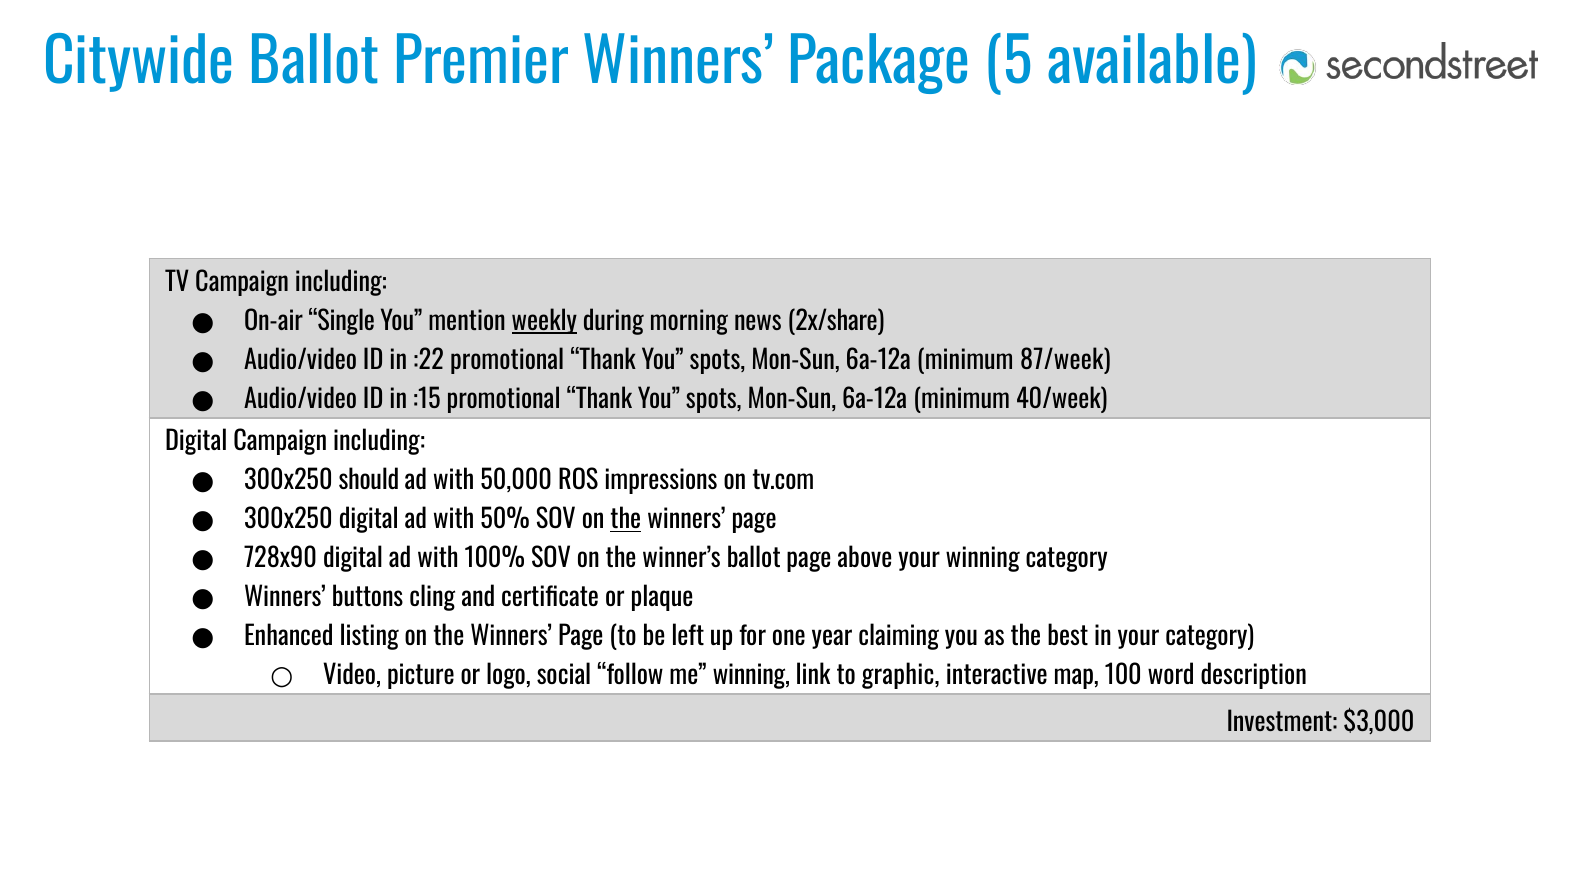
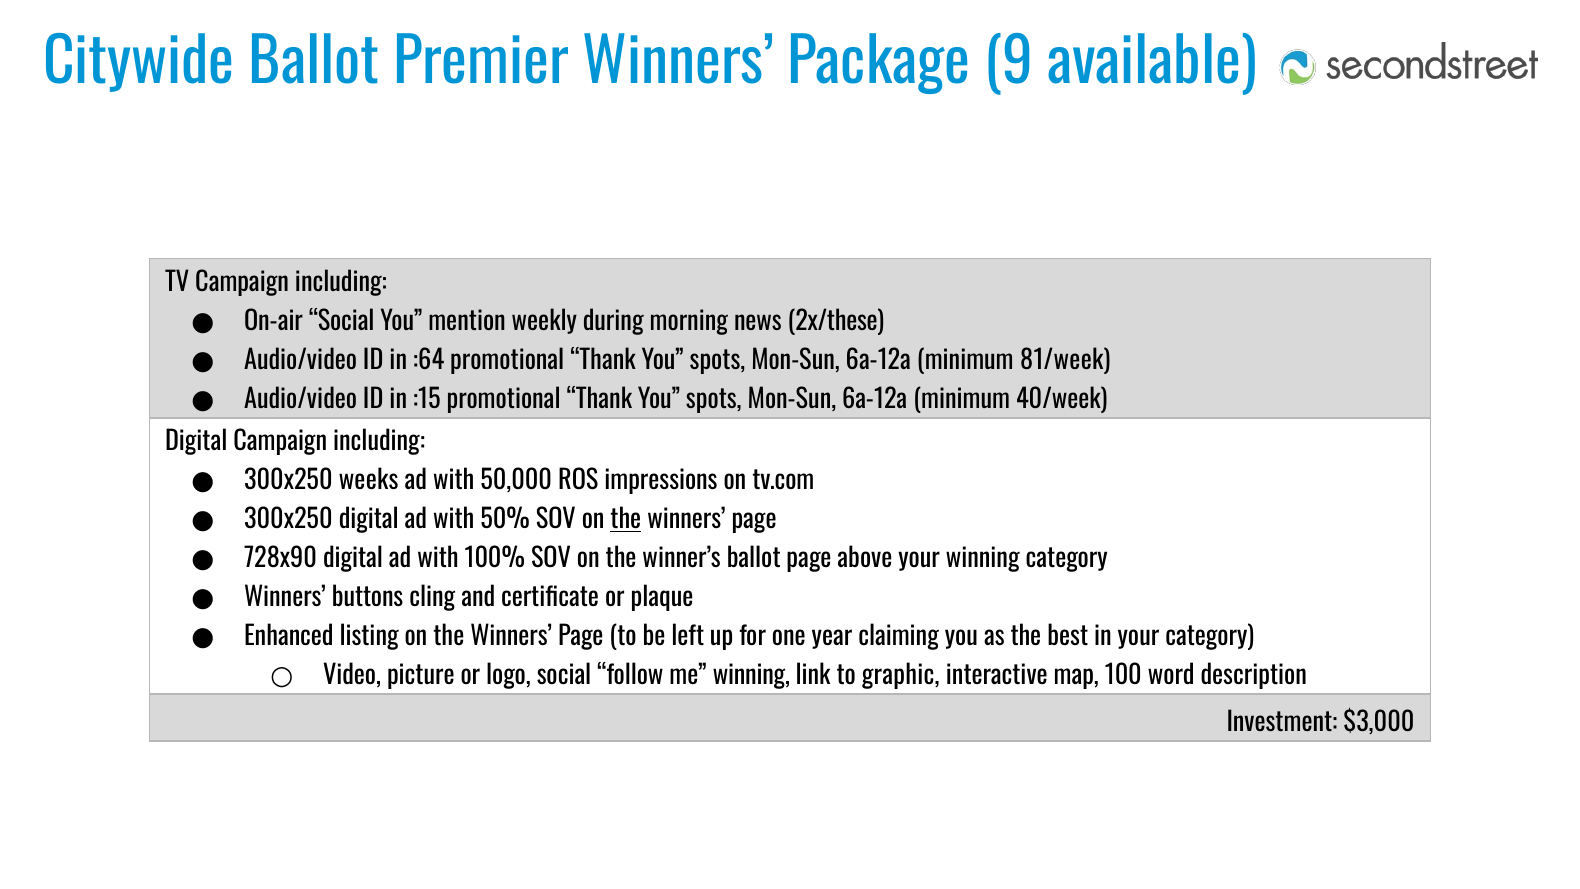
5: 5 -> 9
On-air Single: Single -> Social
weekly underline: present -> none
2x/share: 2x/share -> 2x/these
:22: :22 -> :64
87/week: 87/week -> 81/week
should: should -> weeks
